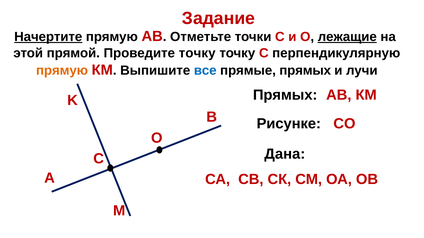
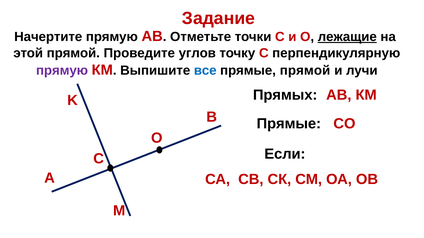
Начертите underline: present -> none
Проведите точку: точку -> углов
прямую at (62, 70) colour: orange -> purple
прямые прямых: прямых -> прямой
Рисунке at (289, 124): Рисунке -> Прямые
Дана: Дана -> Если
